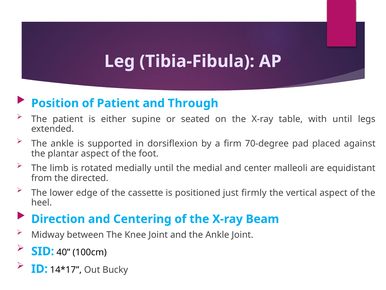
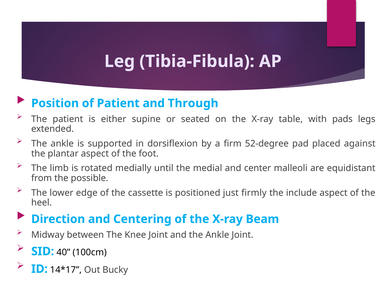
with until: until -> pads
70-degree: 70-degree -> 52-degree
directed: directed -> possible
vertical: vertical -> include
